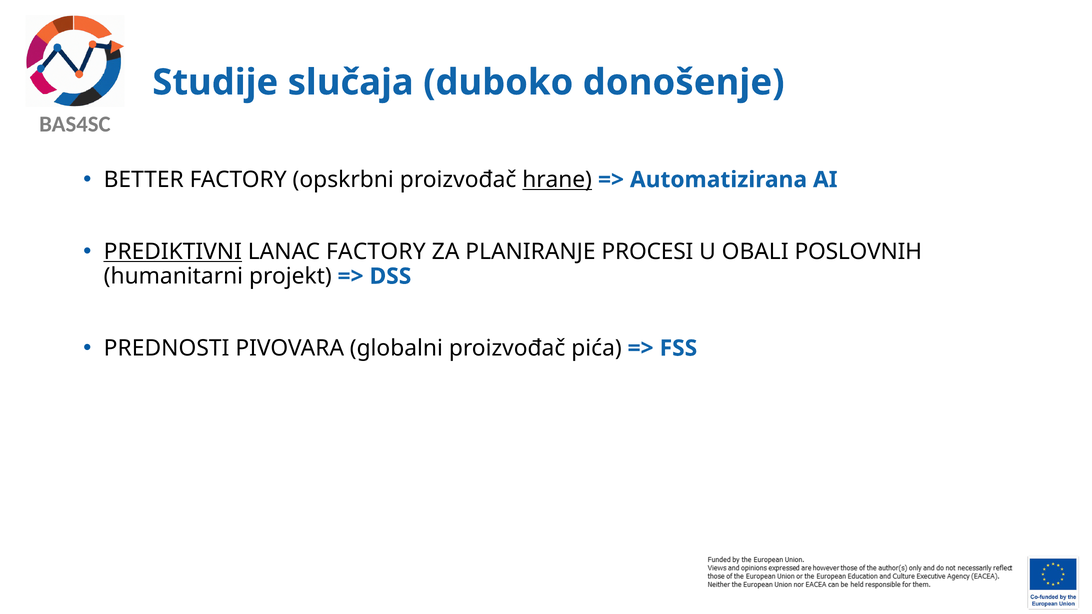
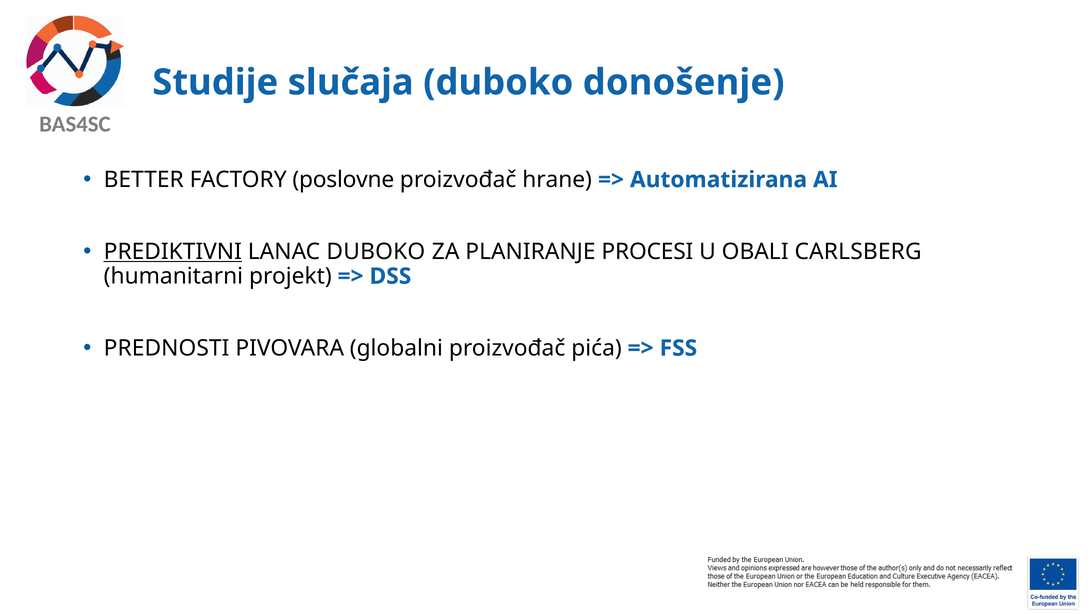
opskrbni: opskrbni -> poslovne
hrane underline: present -> none
LANAC FACTORY: FACTORY -> DUBOKO
POSLOVNIH: POSLOVNIH -> CARLSBERG
